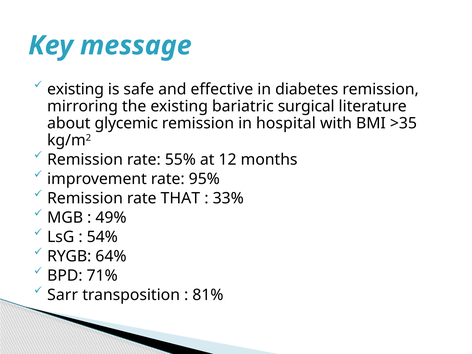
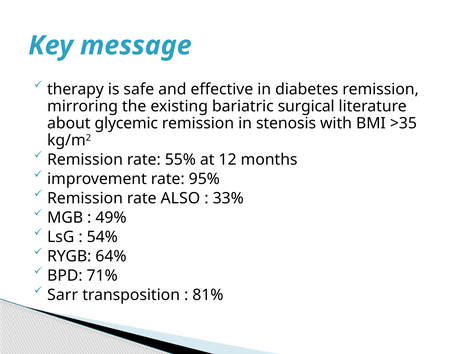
existing at (76, 89): existing -> therapy
hospital: hospital -> stenosis
THAT: THAT -> ALSO
